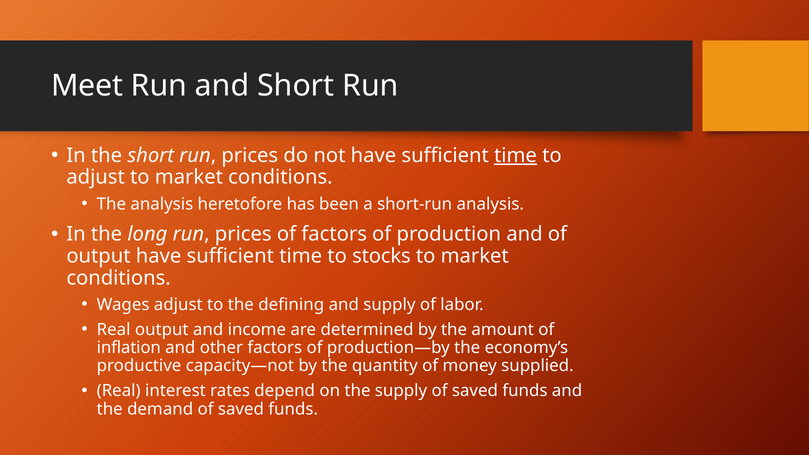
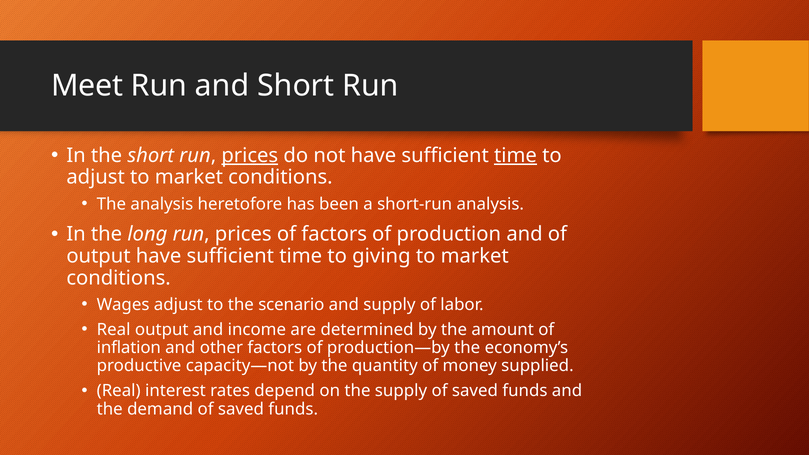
prices at (250, 155) underline: none -> present
stocks: stocks -> giving
defining: defining -> scenario
